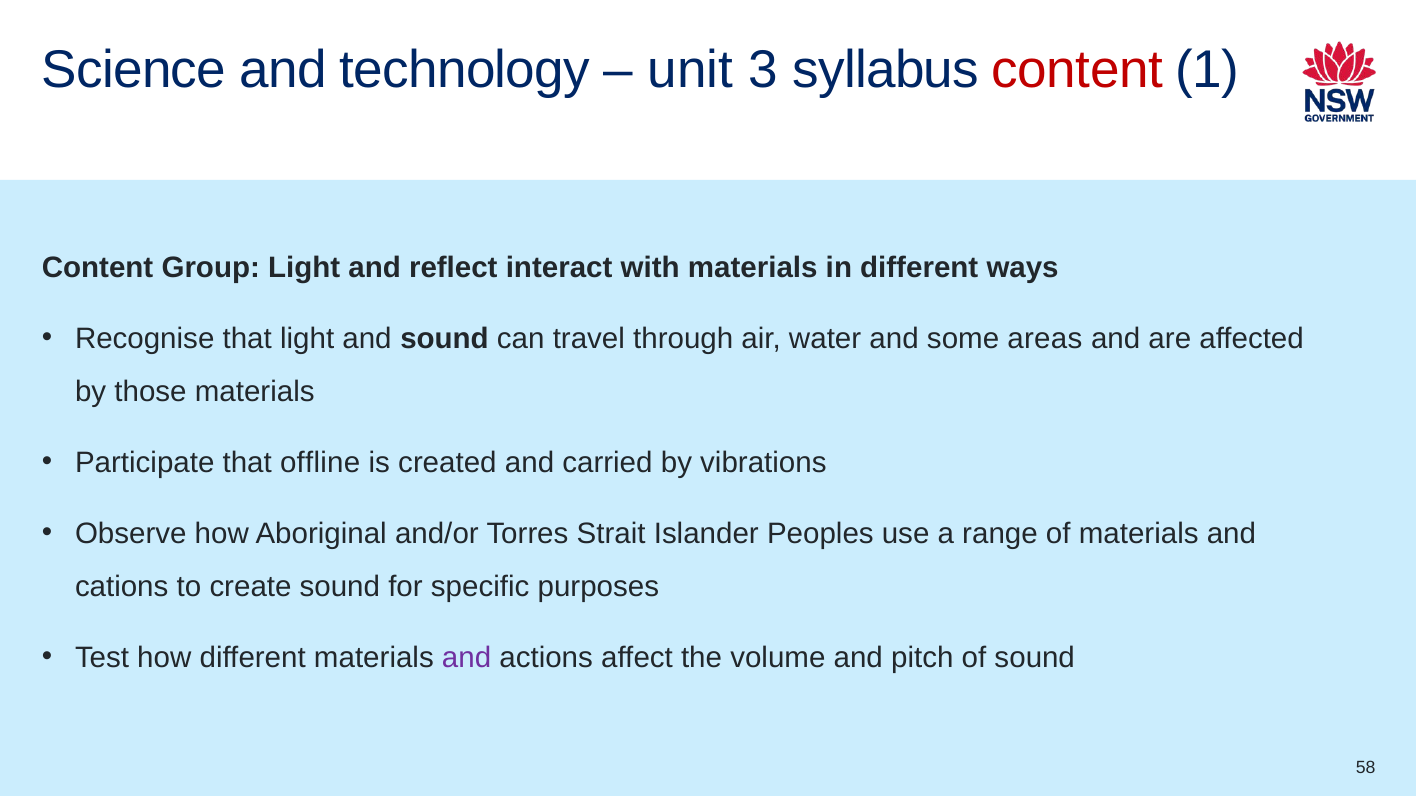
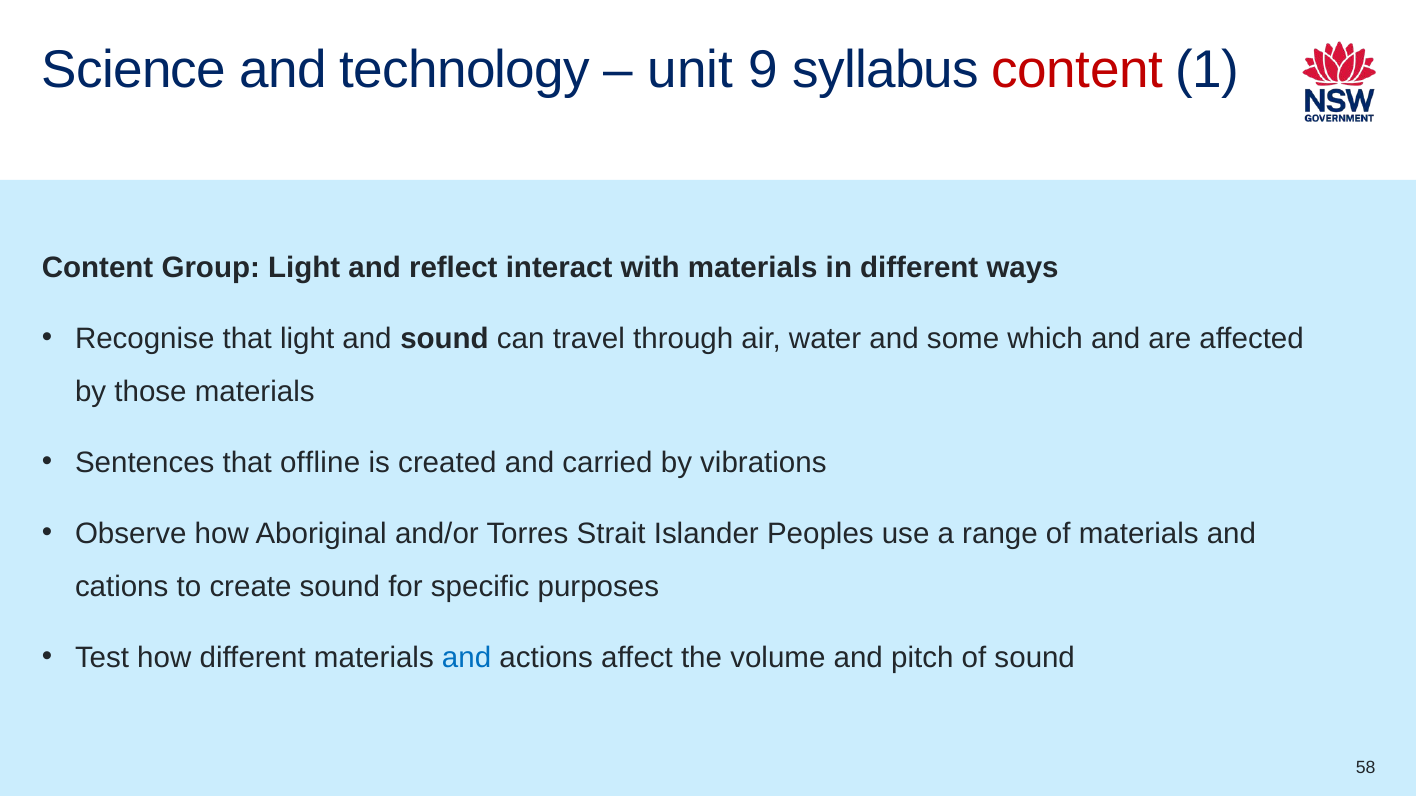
3: 3 -> 9
areas: areas -> which
Participate: Participate -> Sentences
and at (467, 658) colour: purple -> blue
